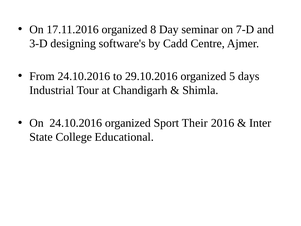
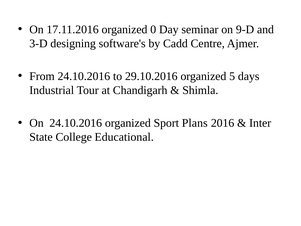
8: 8 -> 0
7-D: 7-D -> 9-D
Their: Their -> Plans
